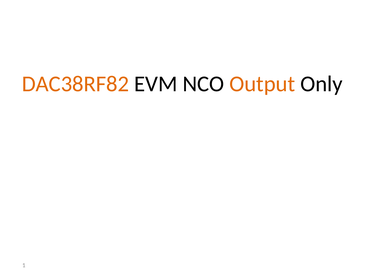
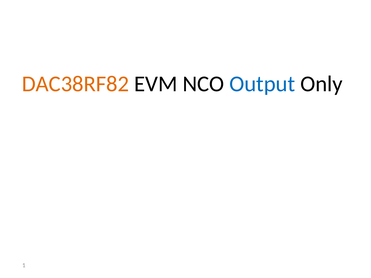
Output colour: orange -> blue
